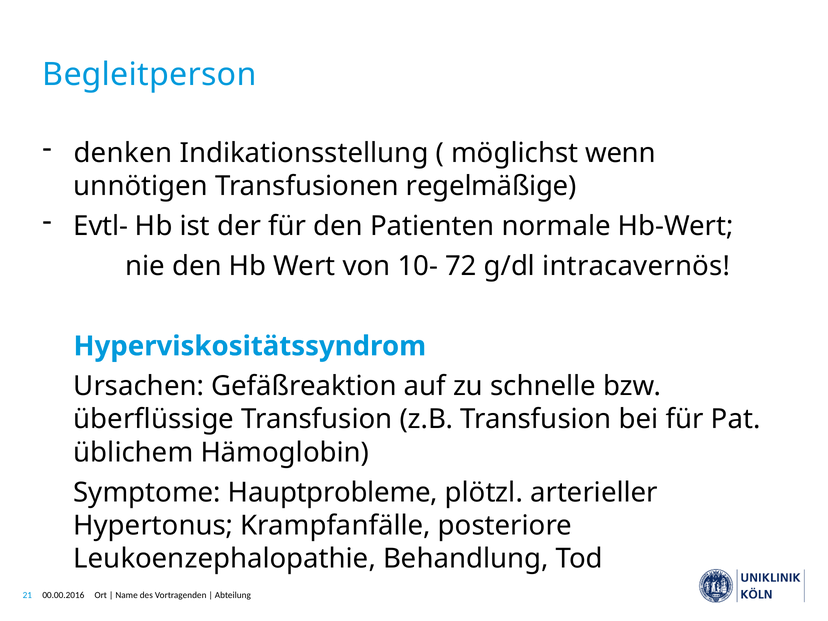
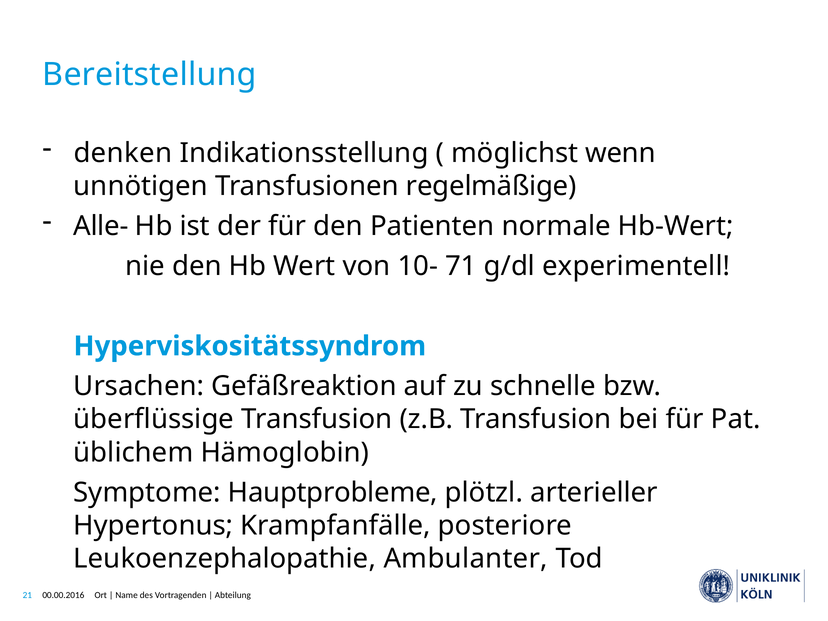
Begleitperson: Begleitperson -> Bereitstellung
Evtl-: Evtl- -> Alle-
72: 72 -> 71
intracavernös: intracavernös -> experimentell
Behandlung: Behandlung -> Ambulanter
